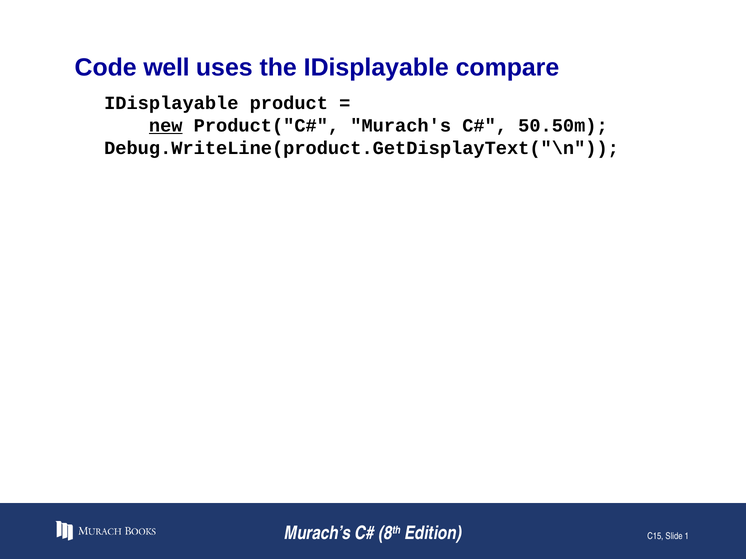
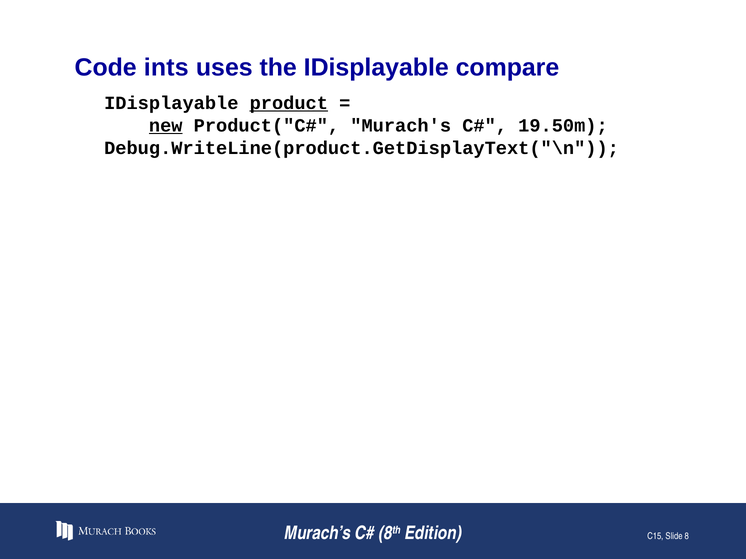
well: well -> ints
product underline: none -> present
50.50m: 50.50m -> 19.50m
1: 1 -> 8
